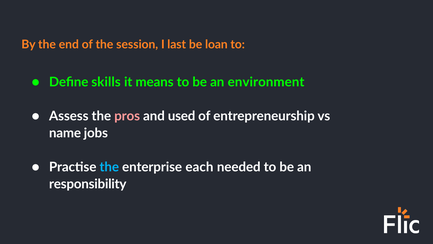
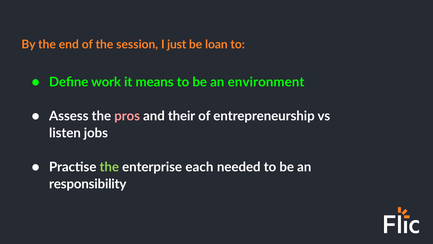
last: last -> just
skills: skills -> work
used: used -> their
name: name -> listen
the at (109, 167) colour: light blue -> light green
